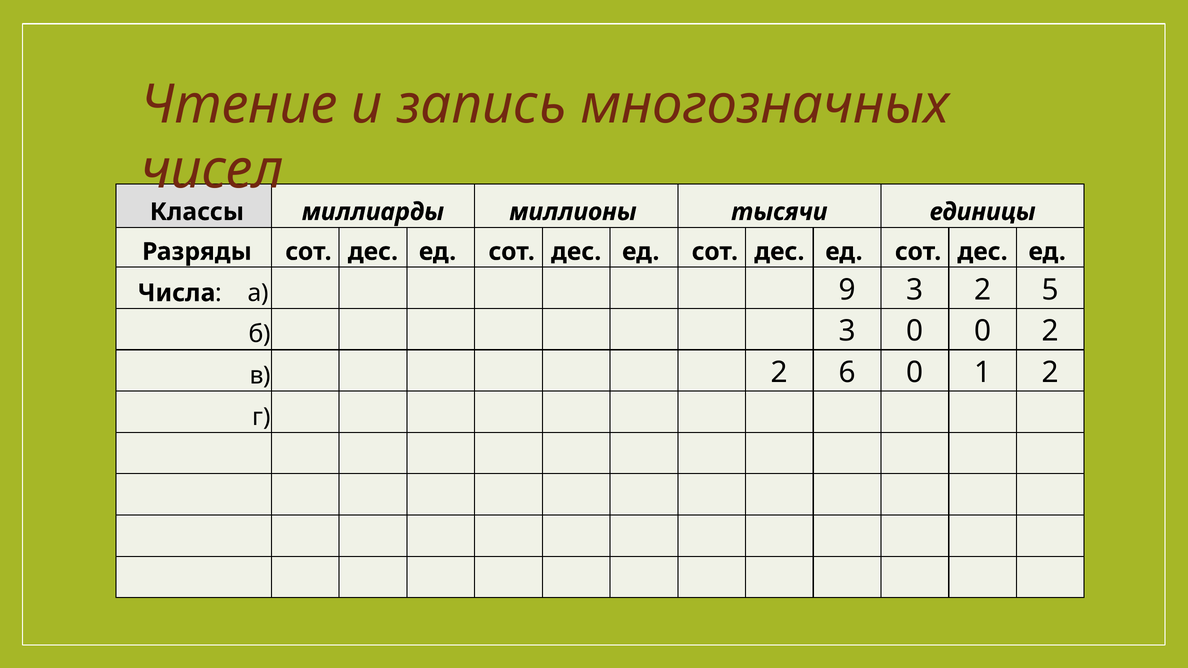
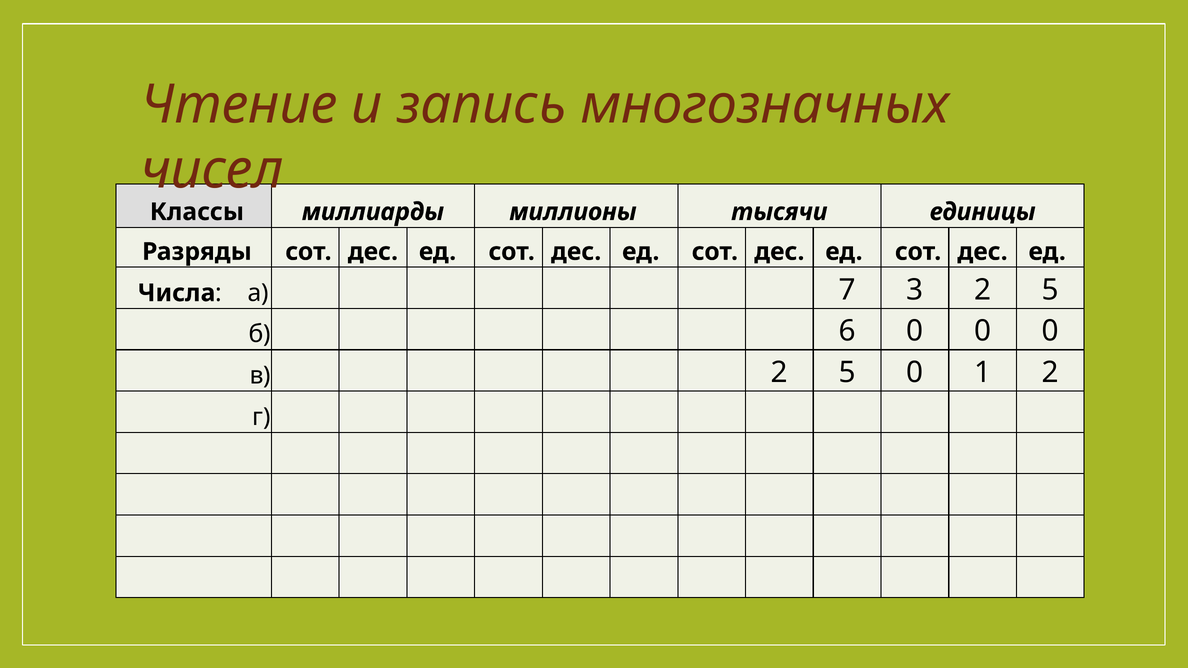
9: 9 -> 7
3 at (847, 331): 3 -> 6
0 0 2: 2 -> 0
6 at (847, 373): 6 -> 5
